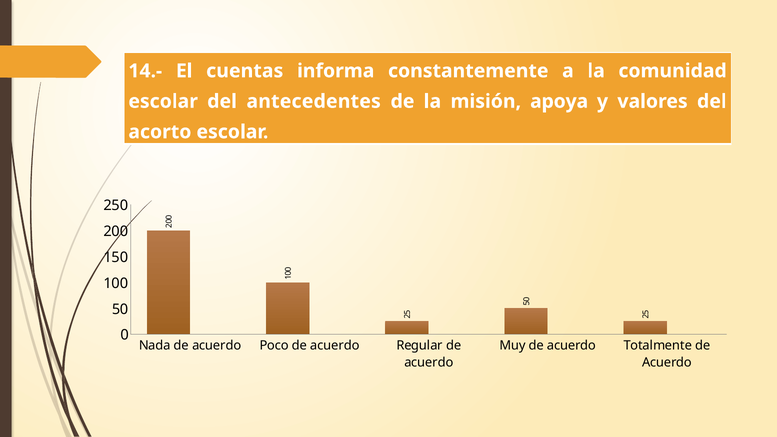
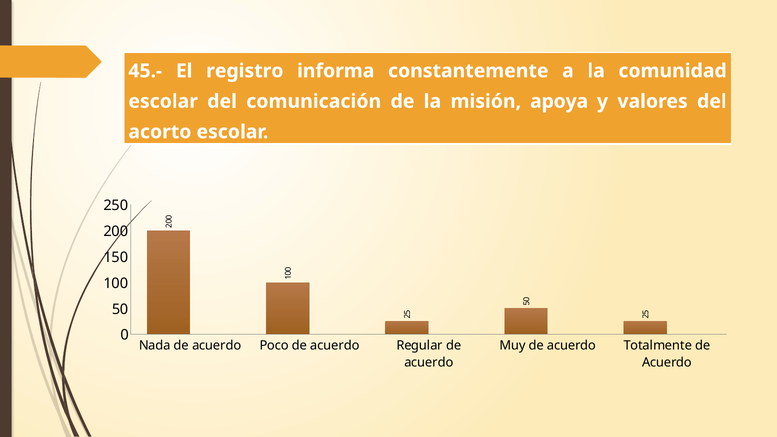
14.-: 14.- -> 45.-
cuentas: cuentas -> registro
antecedentes: antecedentes -> comunicación
